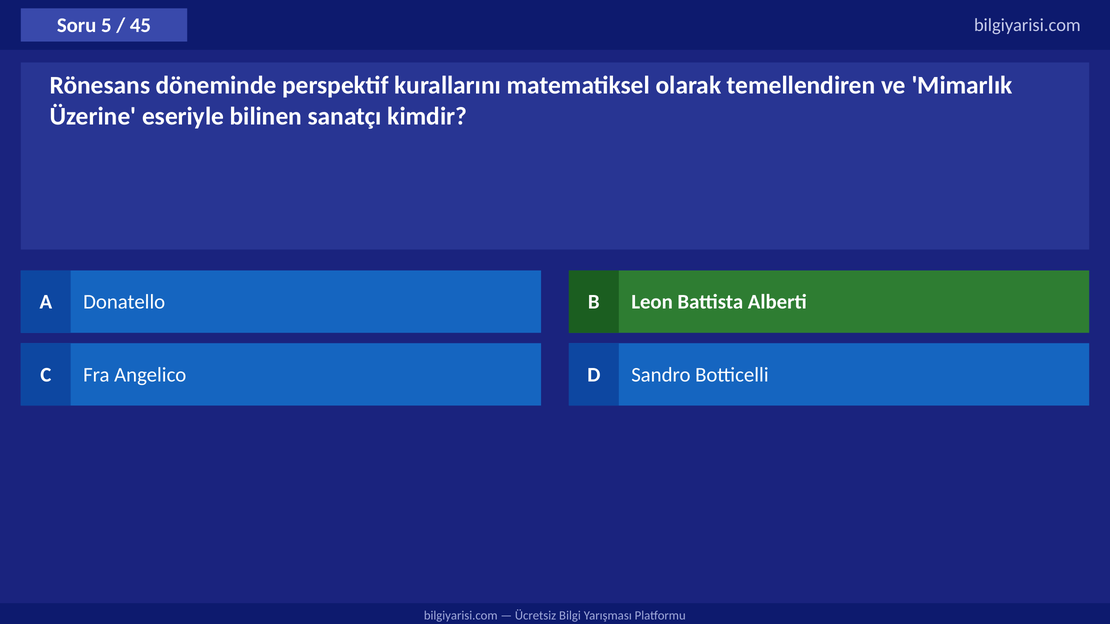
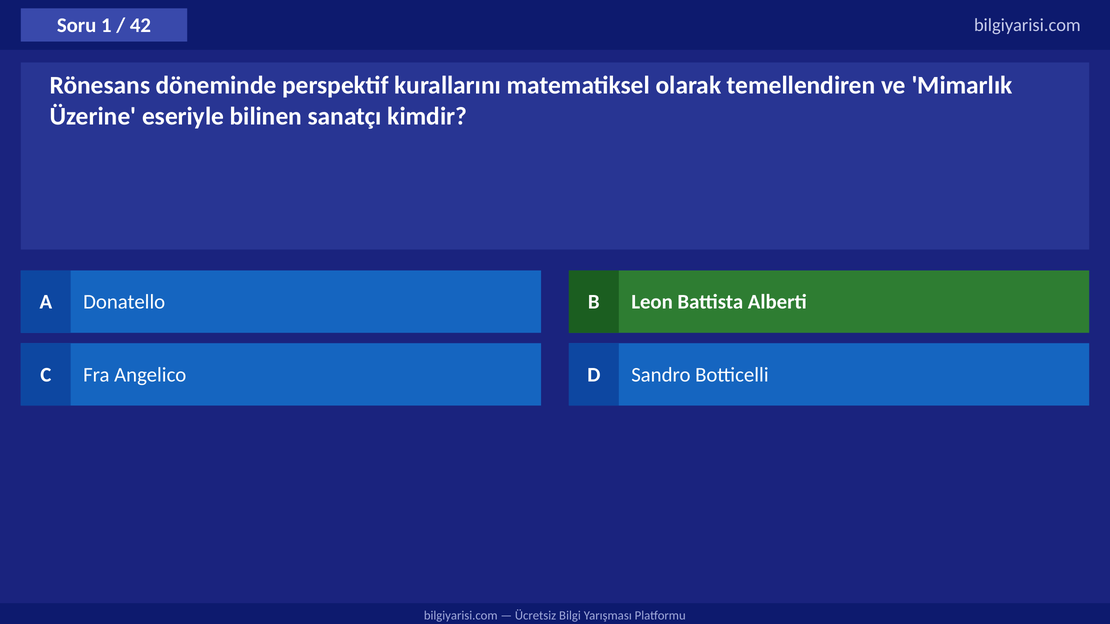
5: 5 -> 1
45: 45 -> 42
